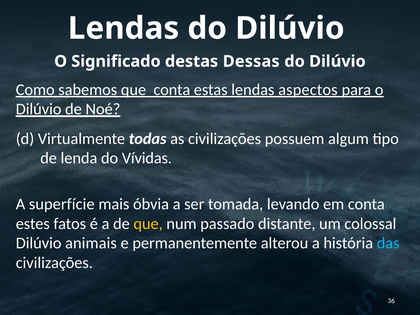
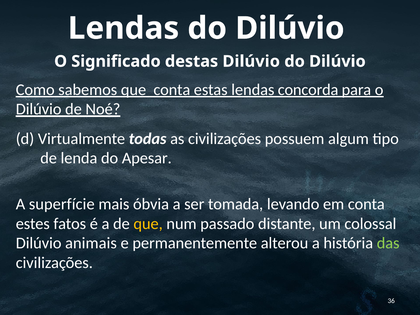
destas Dessas: Dessas -> Dilúvio
aspectos: aspectos -> concorda
Vívidas: Vívidas -> Apesar
das colour: light blue -> light green
